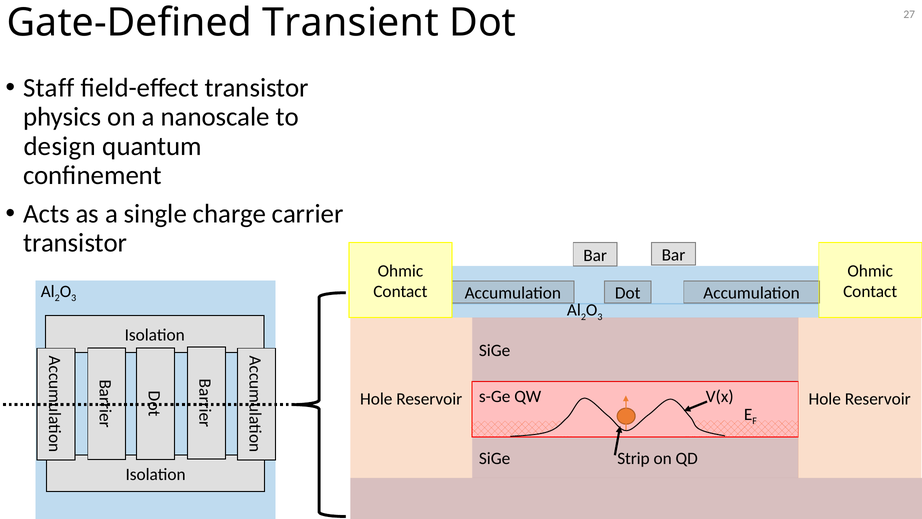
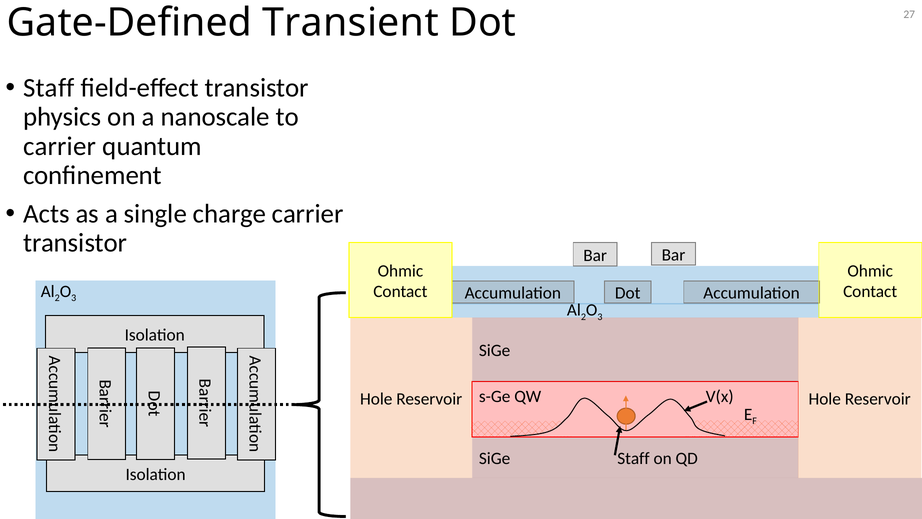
design at (60, 146): design -> carrier
SiGe Strip: Strip -> Staff
